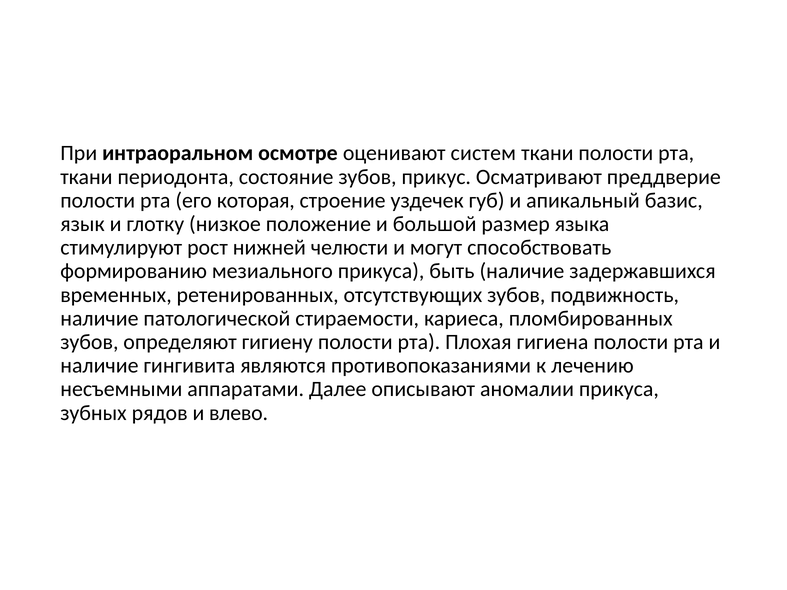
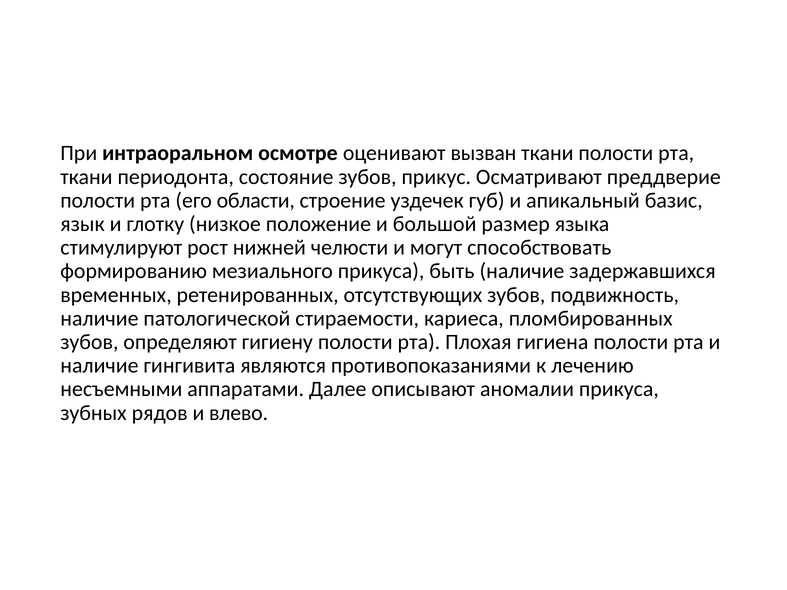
систем: систем -> вызван
которая: которая -> области
